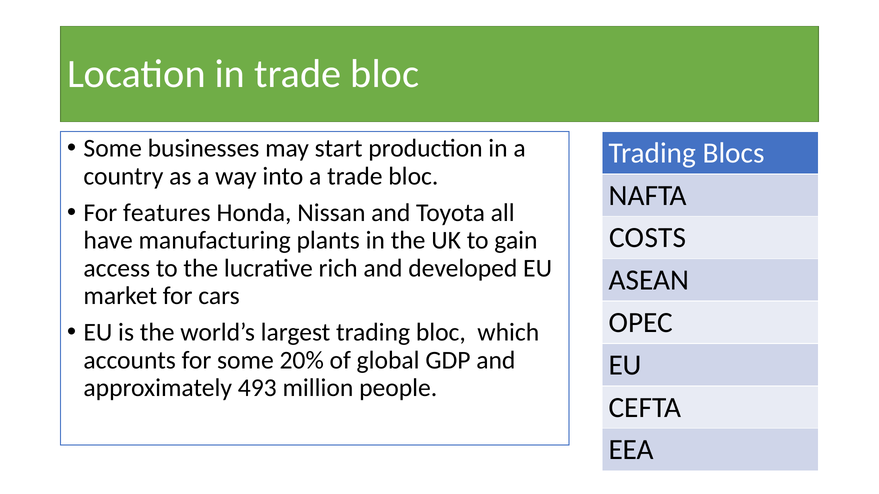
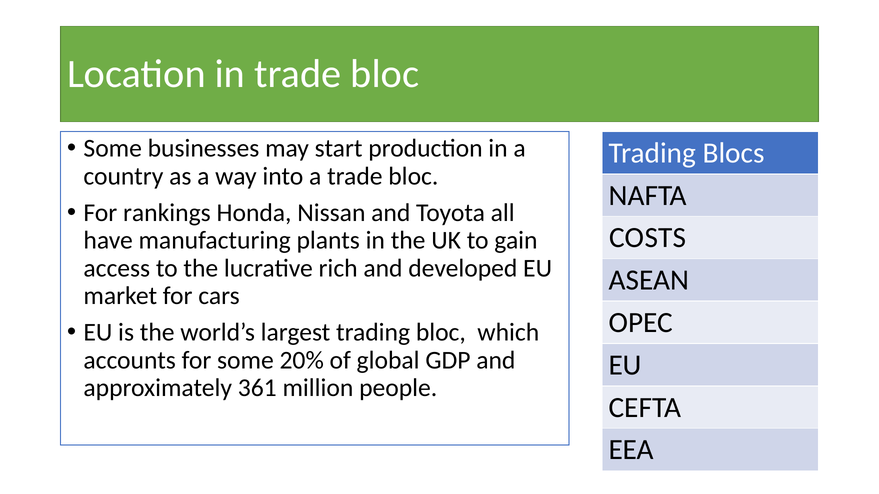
features: features -> rankings
493: 493 -> 361
